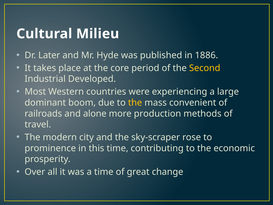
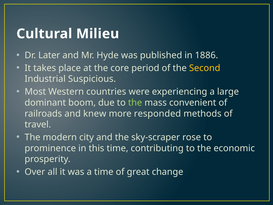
Developed: Developed -> Suspicious
the at (135, 103) colour: yellow -> light green
alone: alone -> knew
production: production -> responded
